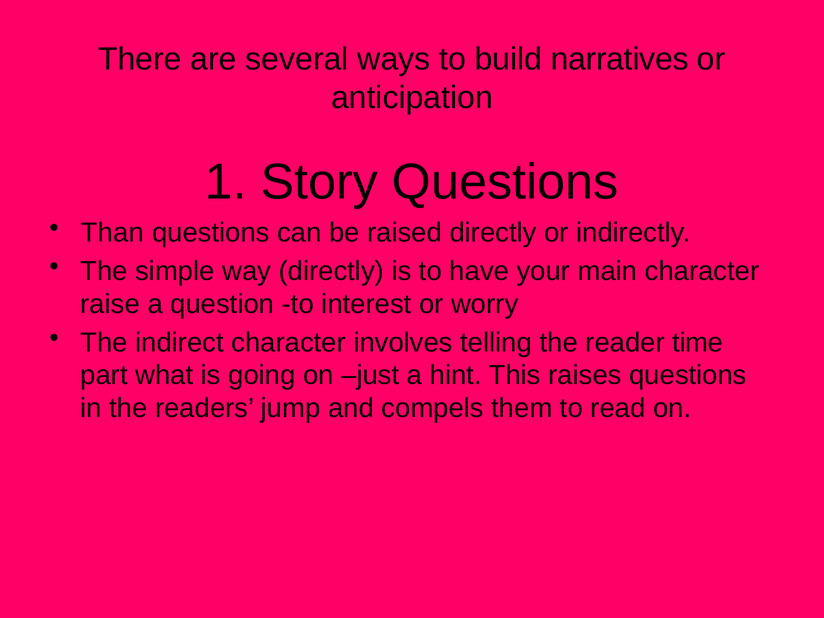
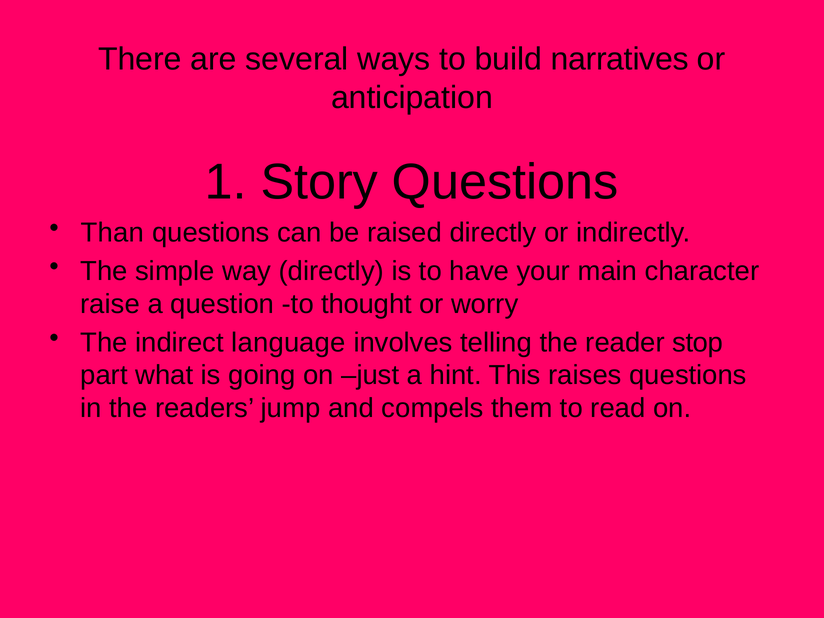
interest: interest -> thought
indirect character: character -> language
time: time -> stop
